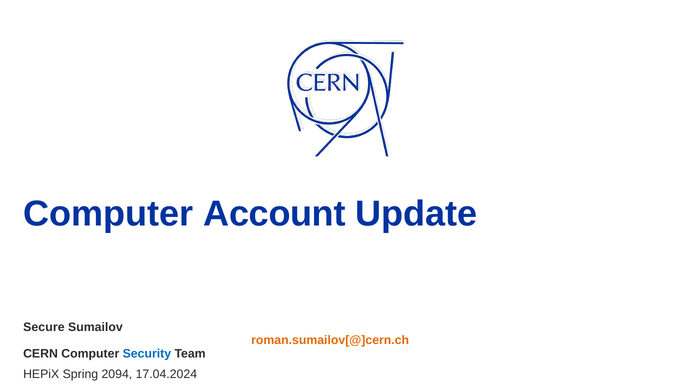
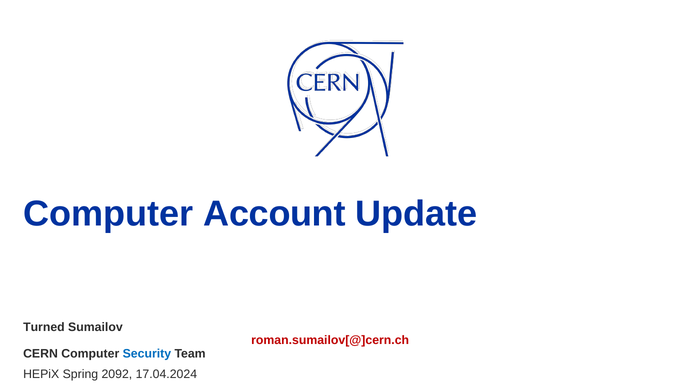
Secure: Secure -> Turned
roman.sumailov[@]cern.ch colour: orange -> red
2094: 2094 -> 2092
